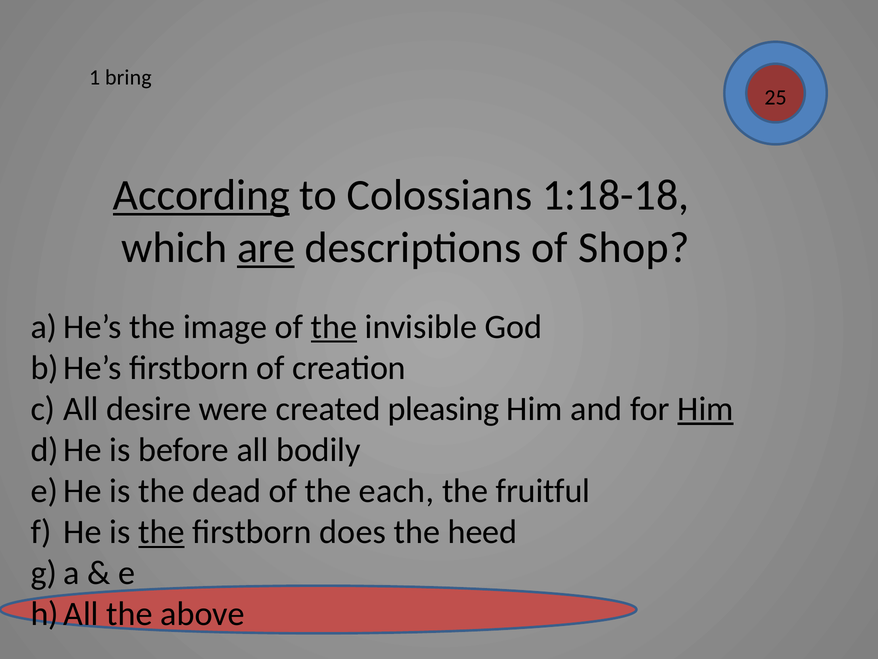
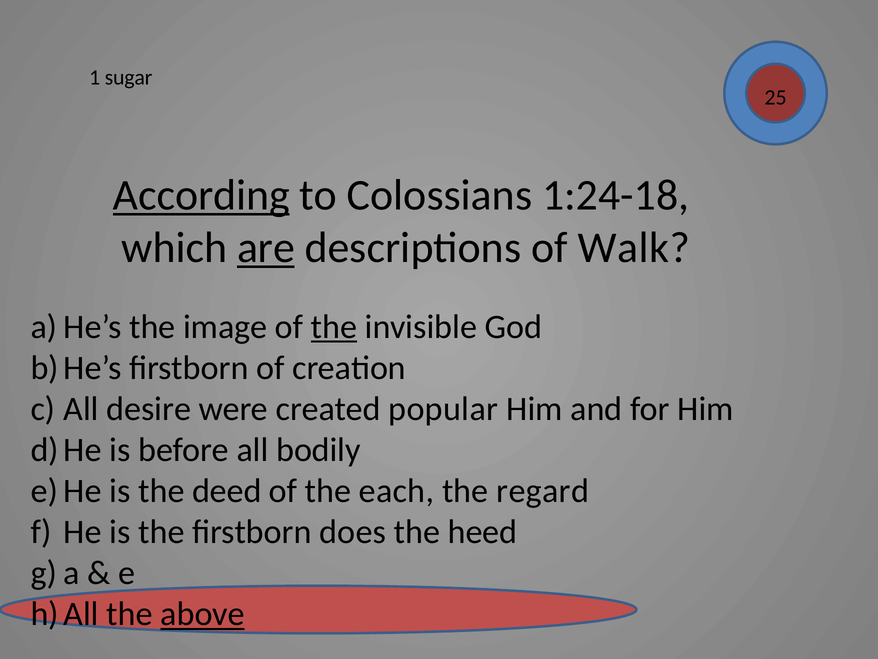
bring: bring -> sugar
1:18-18: 1:18-18 -> 1:24-18
Shop: Shop -> Walk
pleasing: pleasing -> popular
Him at (705, 409) underline: present -> none
dead: dead -> deed
fruitful: fruitful -> regard
the at (161, 532) underline: present -> none
above underline: none -> present
